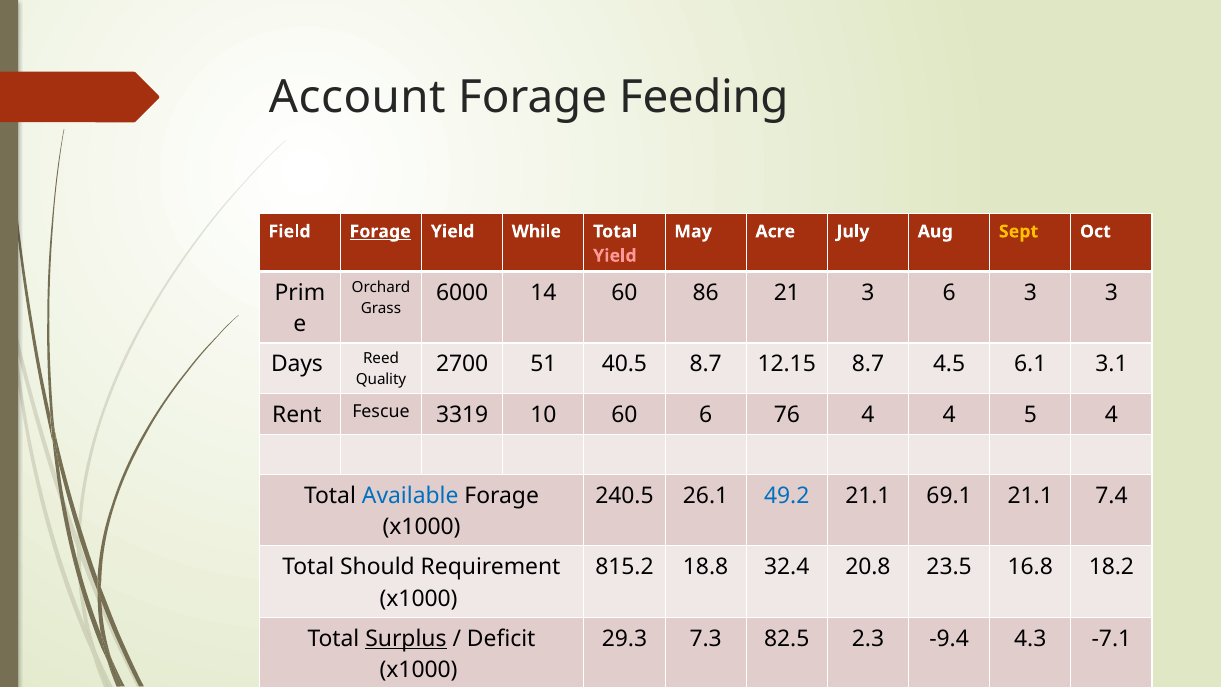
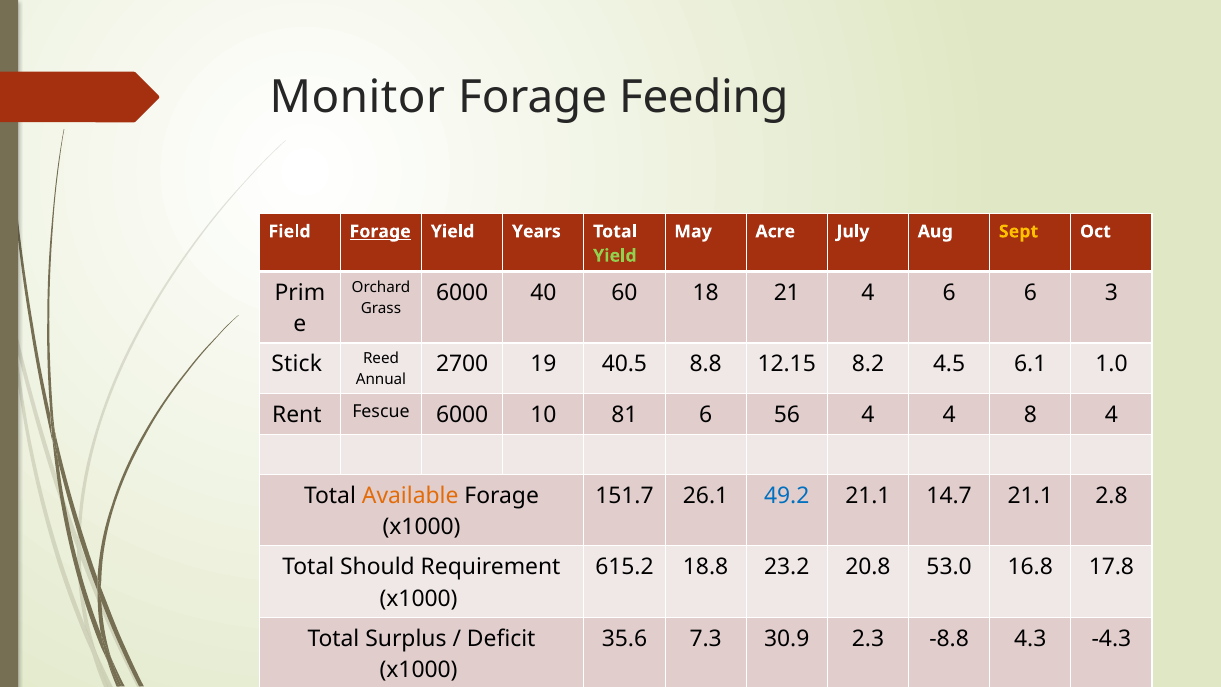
Account: Account -> Monitor
While: While -> Years
Yield at (615, 256) colour: pink -> light green
14: 14 -> 40
86: 86 -> 18
21 3: 3 -> 4
6 3: 3 -> 6
Days: Days -> Stick
51: 51 -> 19
40.5 8.7: 8.7 -> 8.8
12.15 8.7: 8.7 -> 8.2
3.1: 3.1 -> 1.0
Quality: Quality -> Annual
Fescue 3319: 3319 -> 6000
10 60: 60 -> 81
76: 76 -> 56
5: 5 -> 8
Available colour: blue -> orange
240.5: 240.5 -> 151.7
69.1: 69.1 -> 14.7
7.4: 7.4 -> 2.8
815.2: 815.2 -> 615.2
32.4: 32.4 -> 23.2
23.5: 23.5 -> 53.0
18.2: 18.2 -> 17.8
Surplus underline: present -> none
29.3: 29.3 -> 35.6
82.5: 82.5 -> 30.9
-9.4: -9.4 -> -8.8
-7.1: -7.1 -> -4.3
